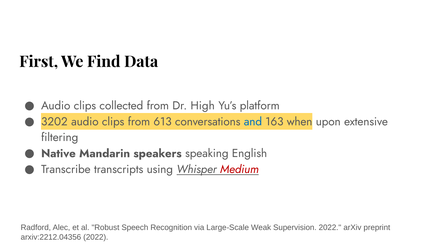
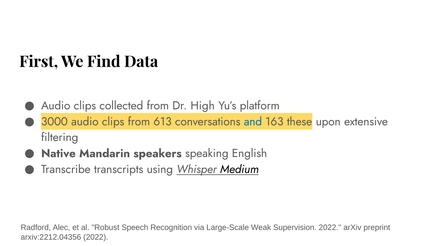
3202: 3202 -> 3000
when: when -> these
Medium colour: red -> black
